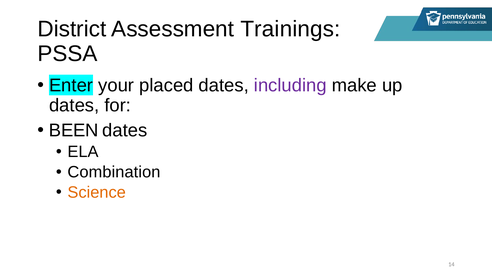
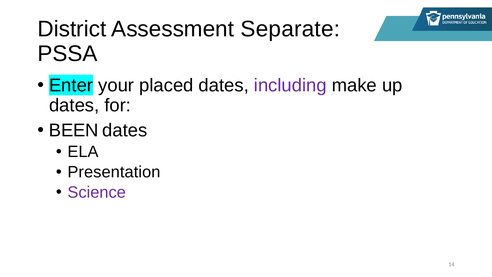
Trainings: Trainings -> Separate
Combination: Combination -> Presentation
Science colour: orange -> purple
